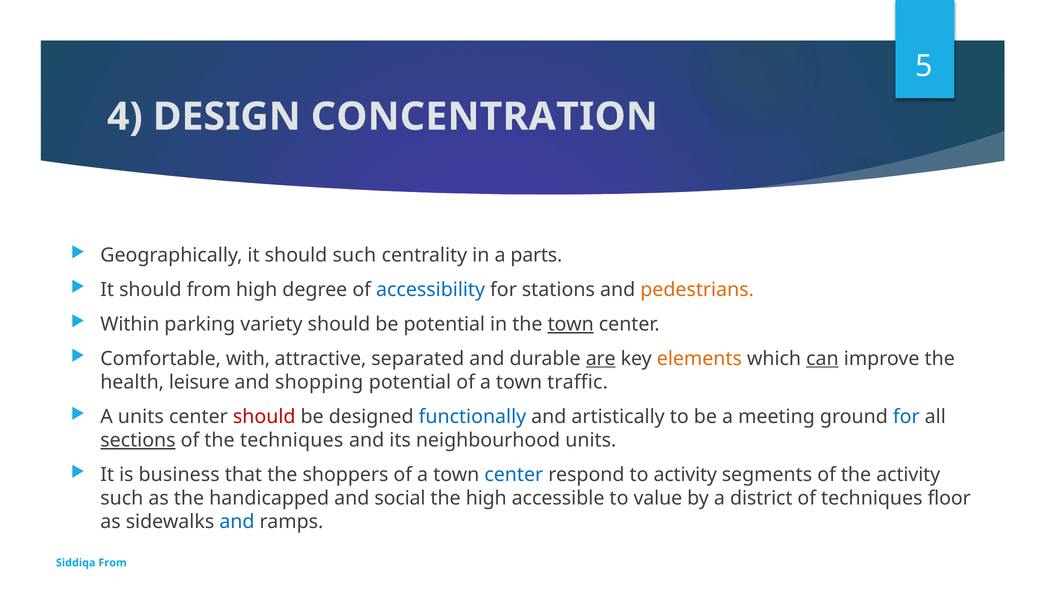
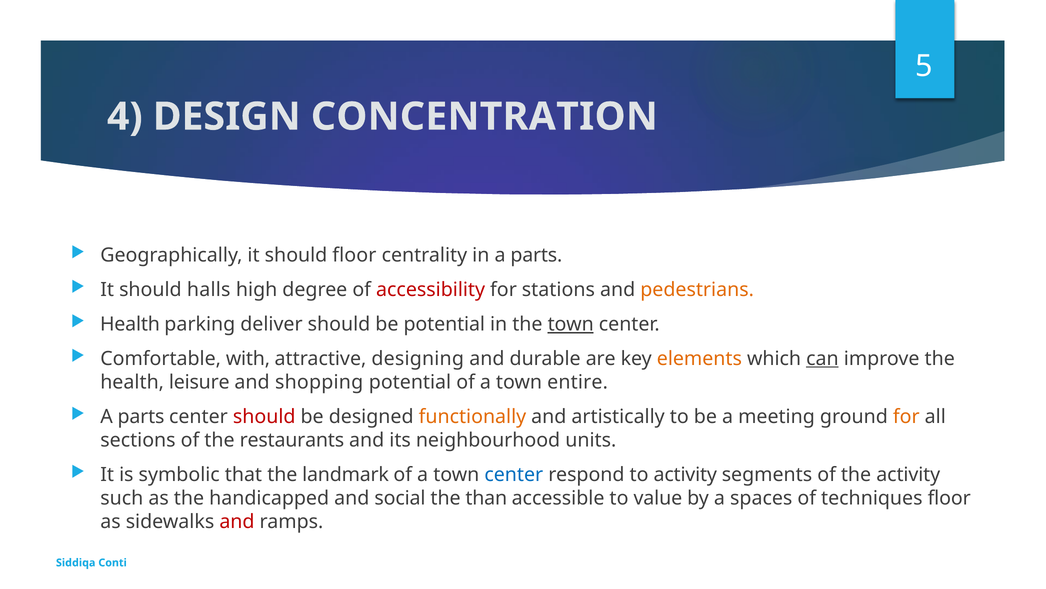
should such: such -> floor
should from: from -> halls
accessibility colour: blue -> red
Within at (130, 324): Within -> Health
variety: variety -> deliver
separated: separated -> designing
are underline: present -> none
traffic: traffic -> entire
units at (141, 416): units -> parts
functionally colour: blue -> orange
for at (906, 416) colour: blue -> orange
sections underline: present -> none
the techniques: techniques -> restaurants
business: business -> symbolic
shoppers: shoppers -> landmark
the high: high -> than
district: district -> spaces
and at (237, 521) colour: blue -> red
Siddiqa From: From -> Conti
